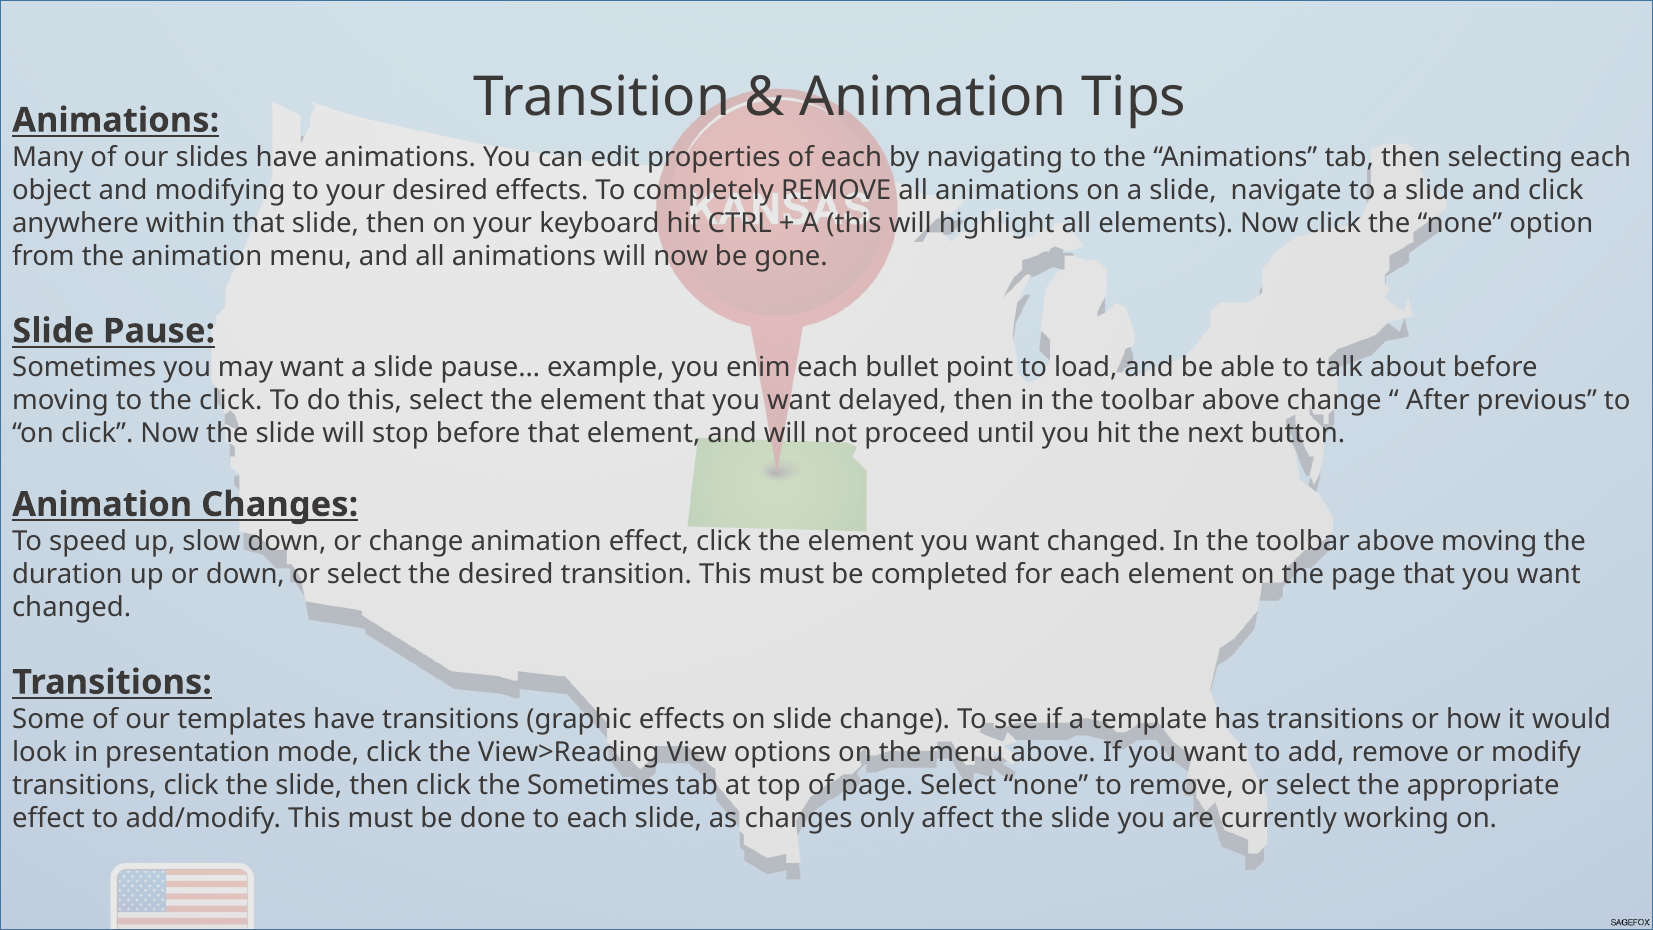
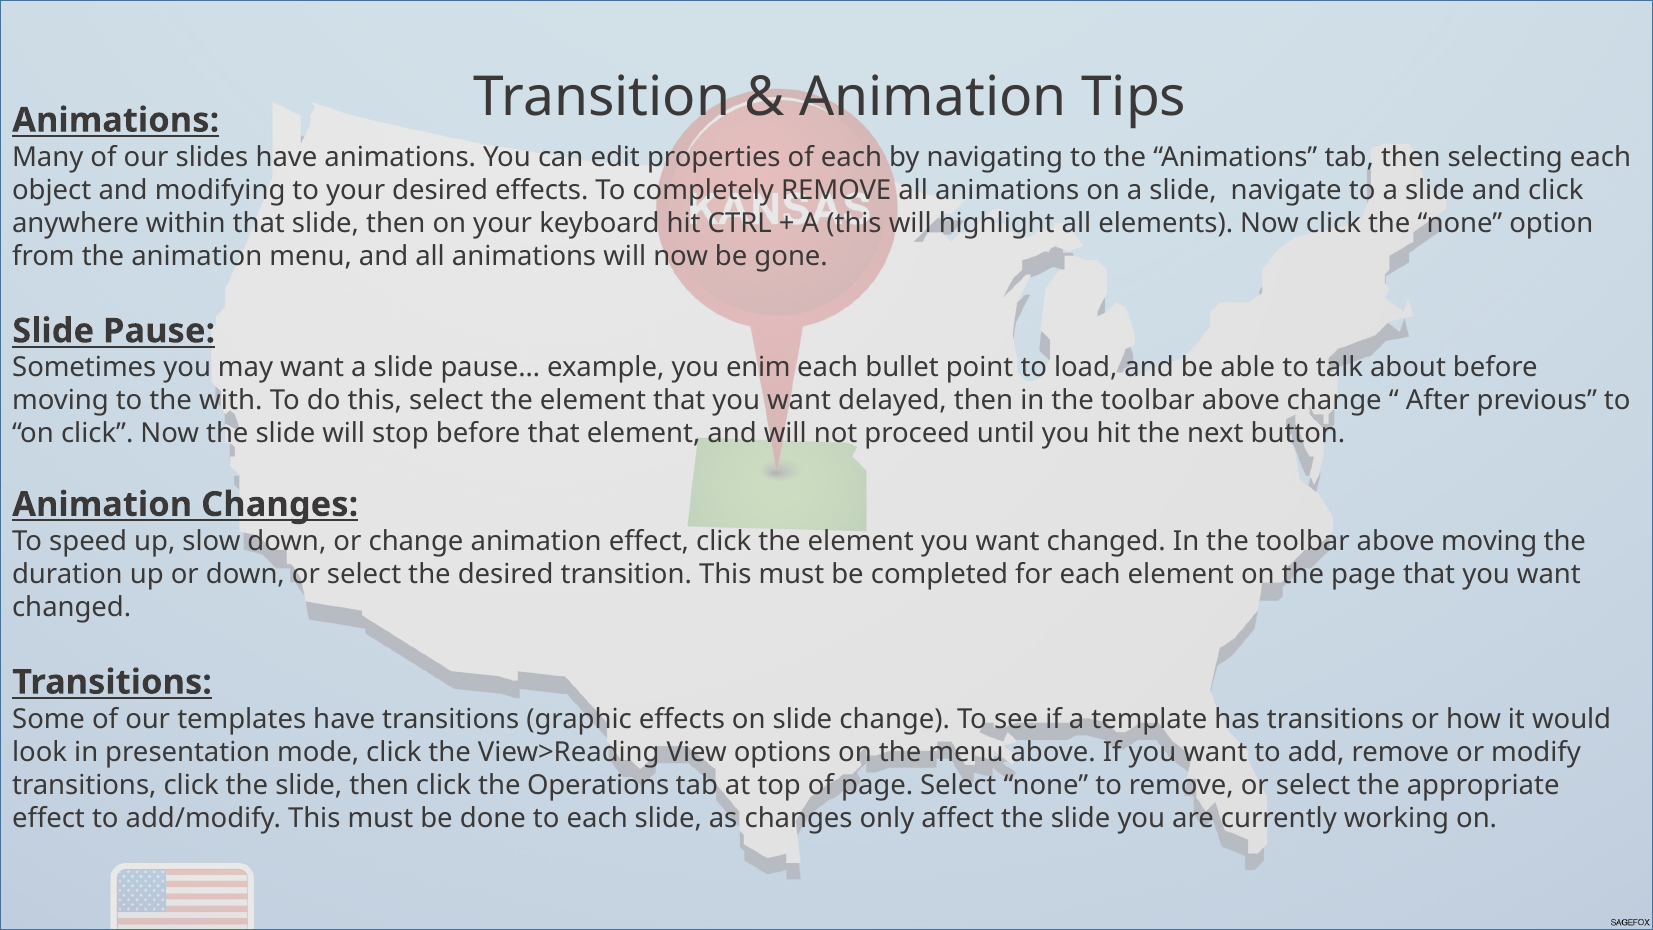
the click: click -> with
the Sometimes: Sometimes -> Operations
